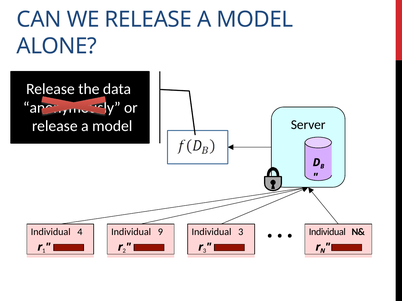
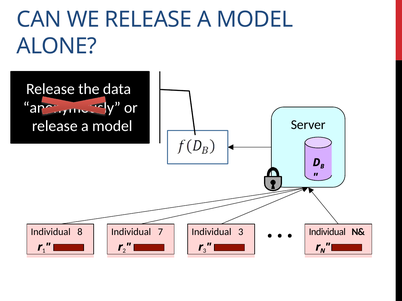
4: 4 -> 8
9: 9 -> 7
